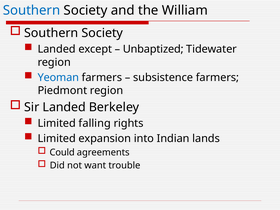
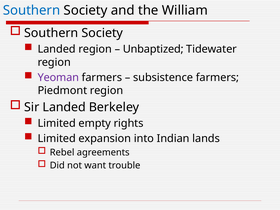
Landed except: except -> region
Yeoman colour: blue -> purple
falling: falling -> empty
Could: Could -> Rebel
